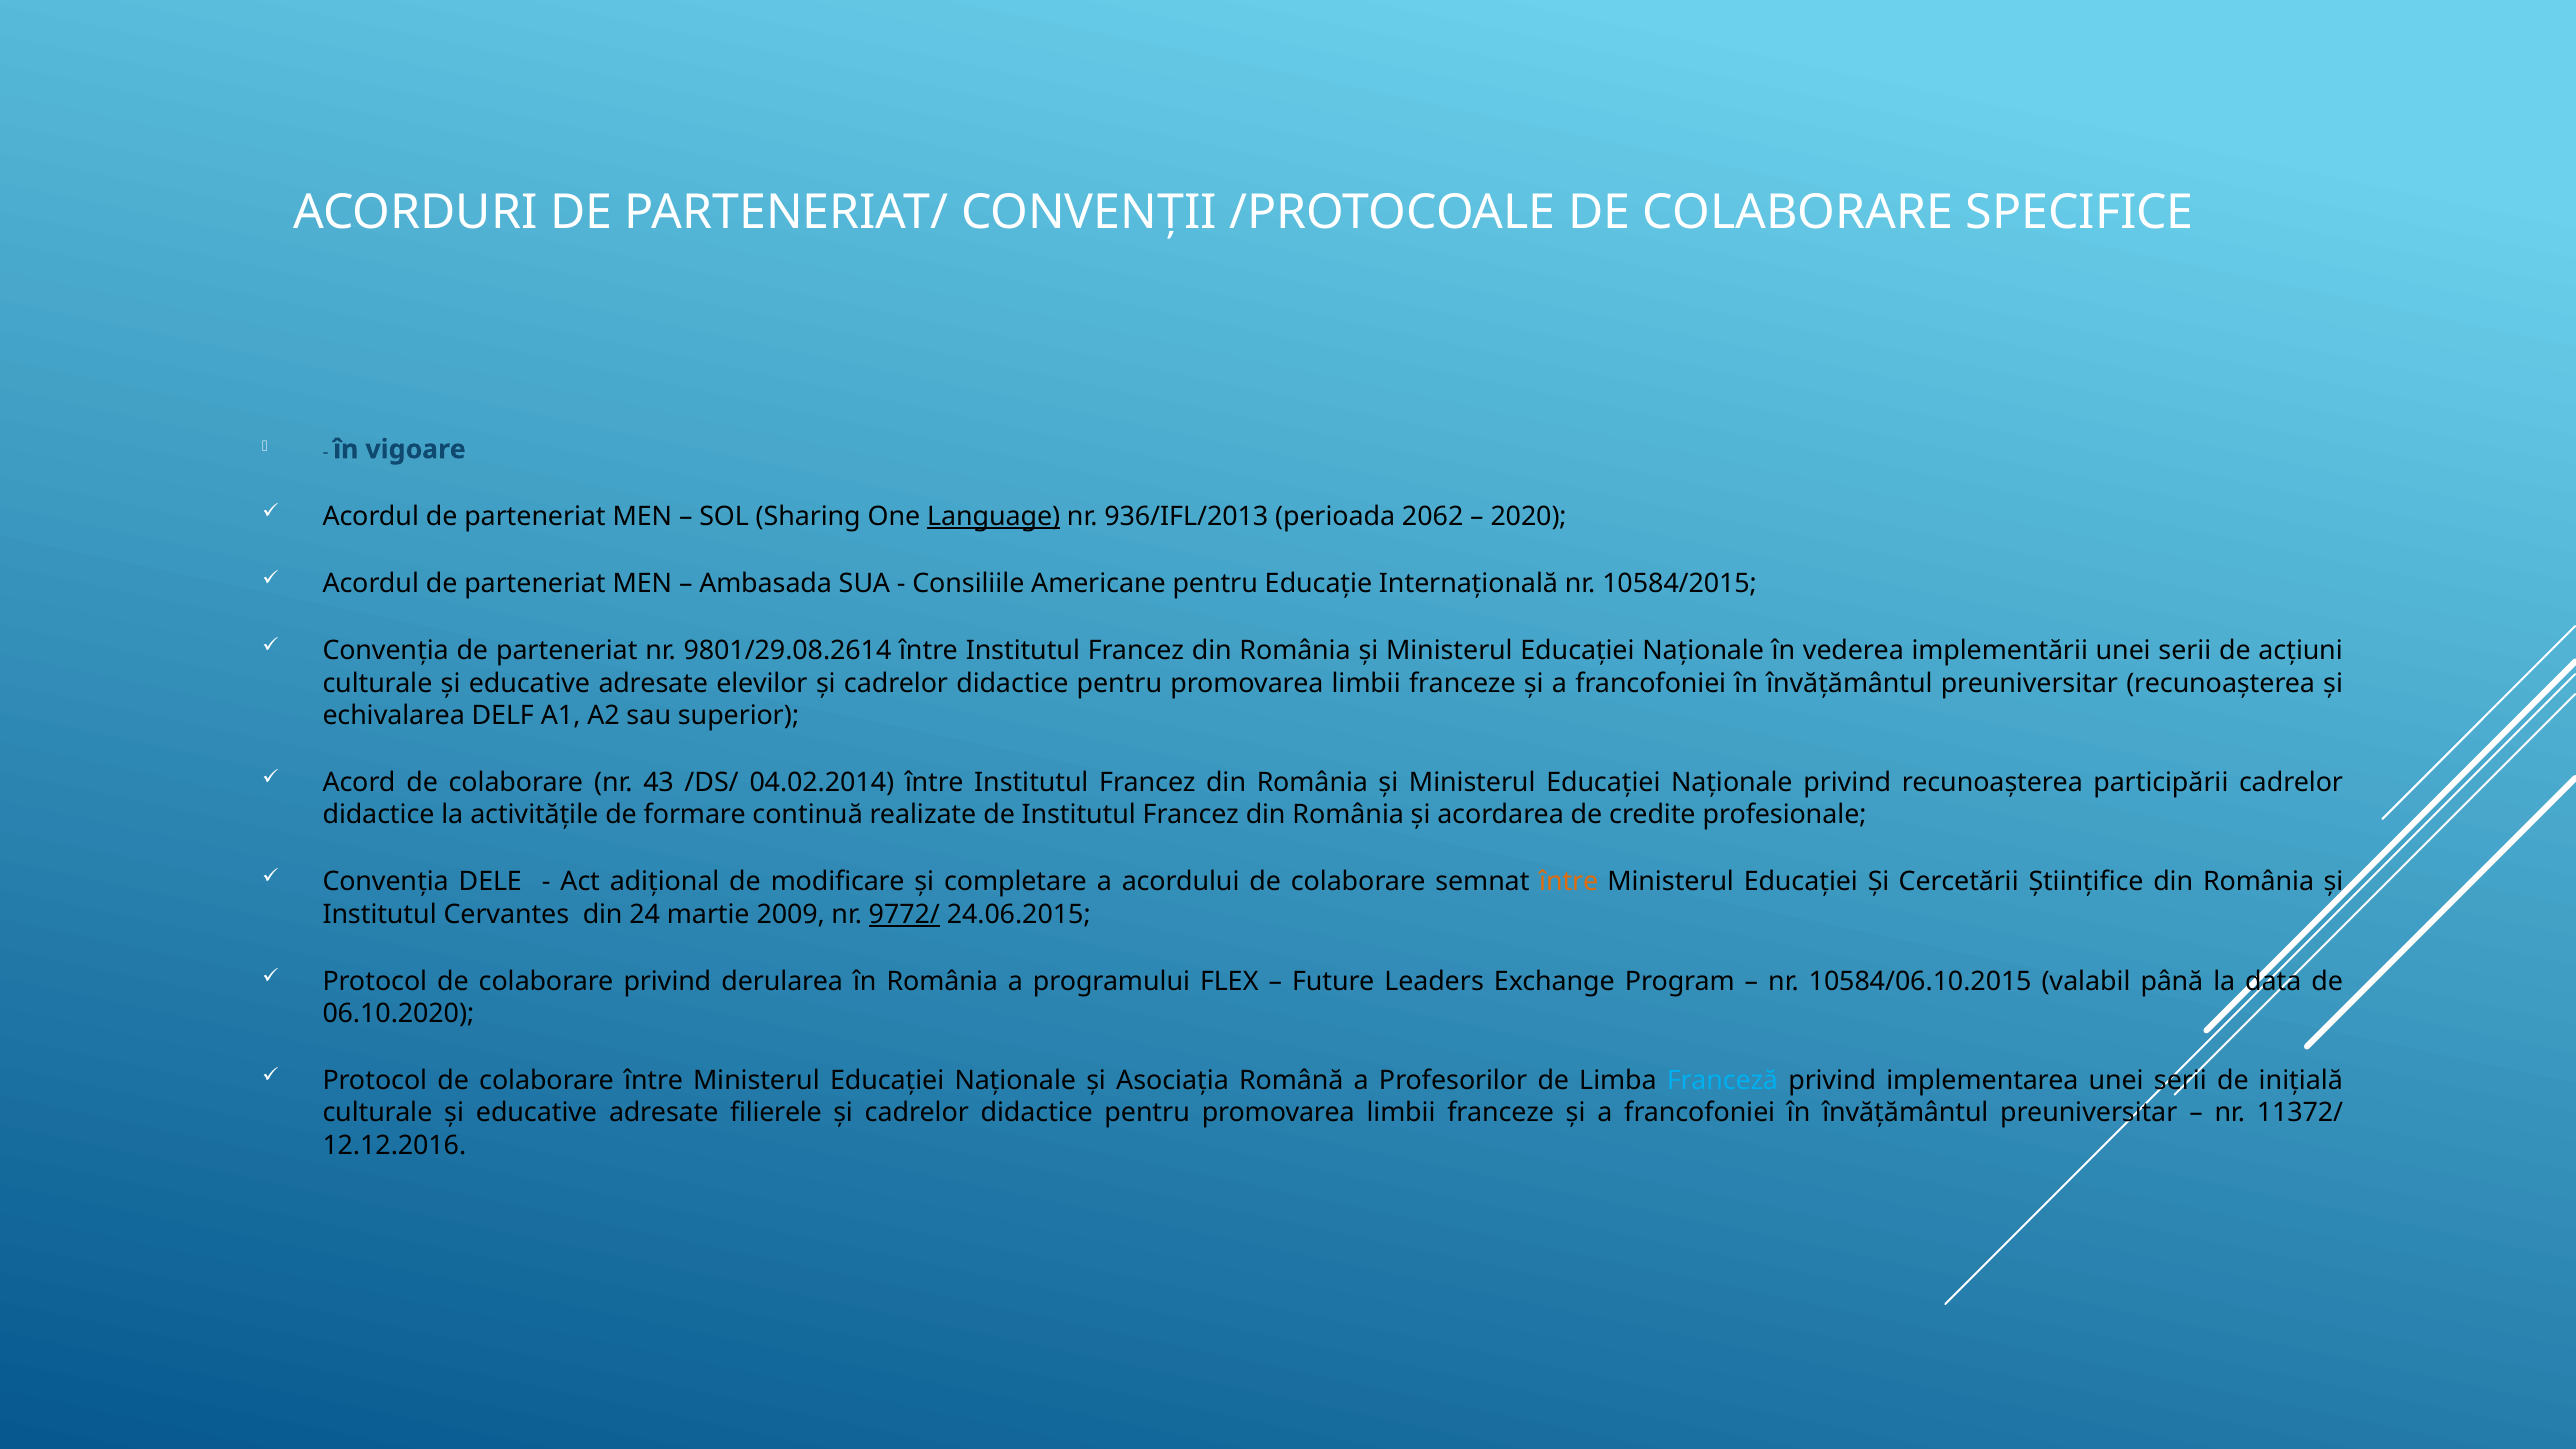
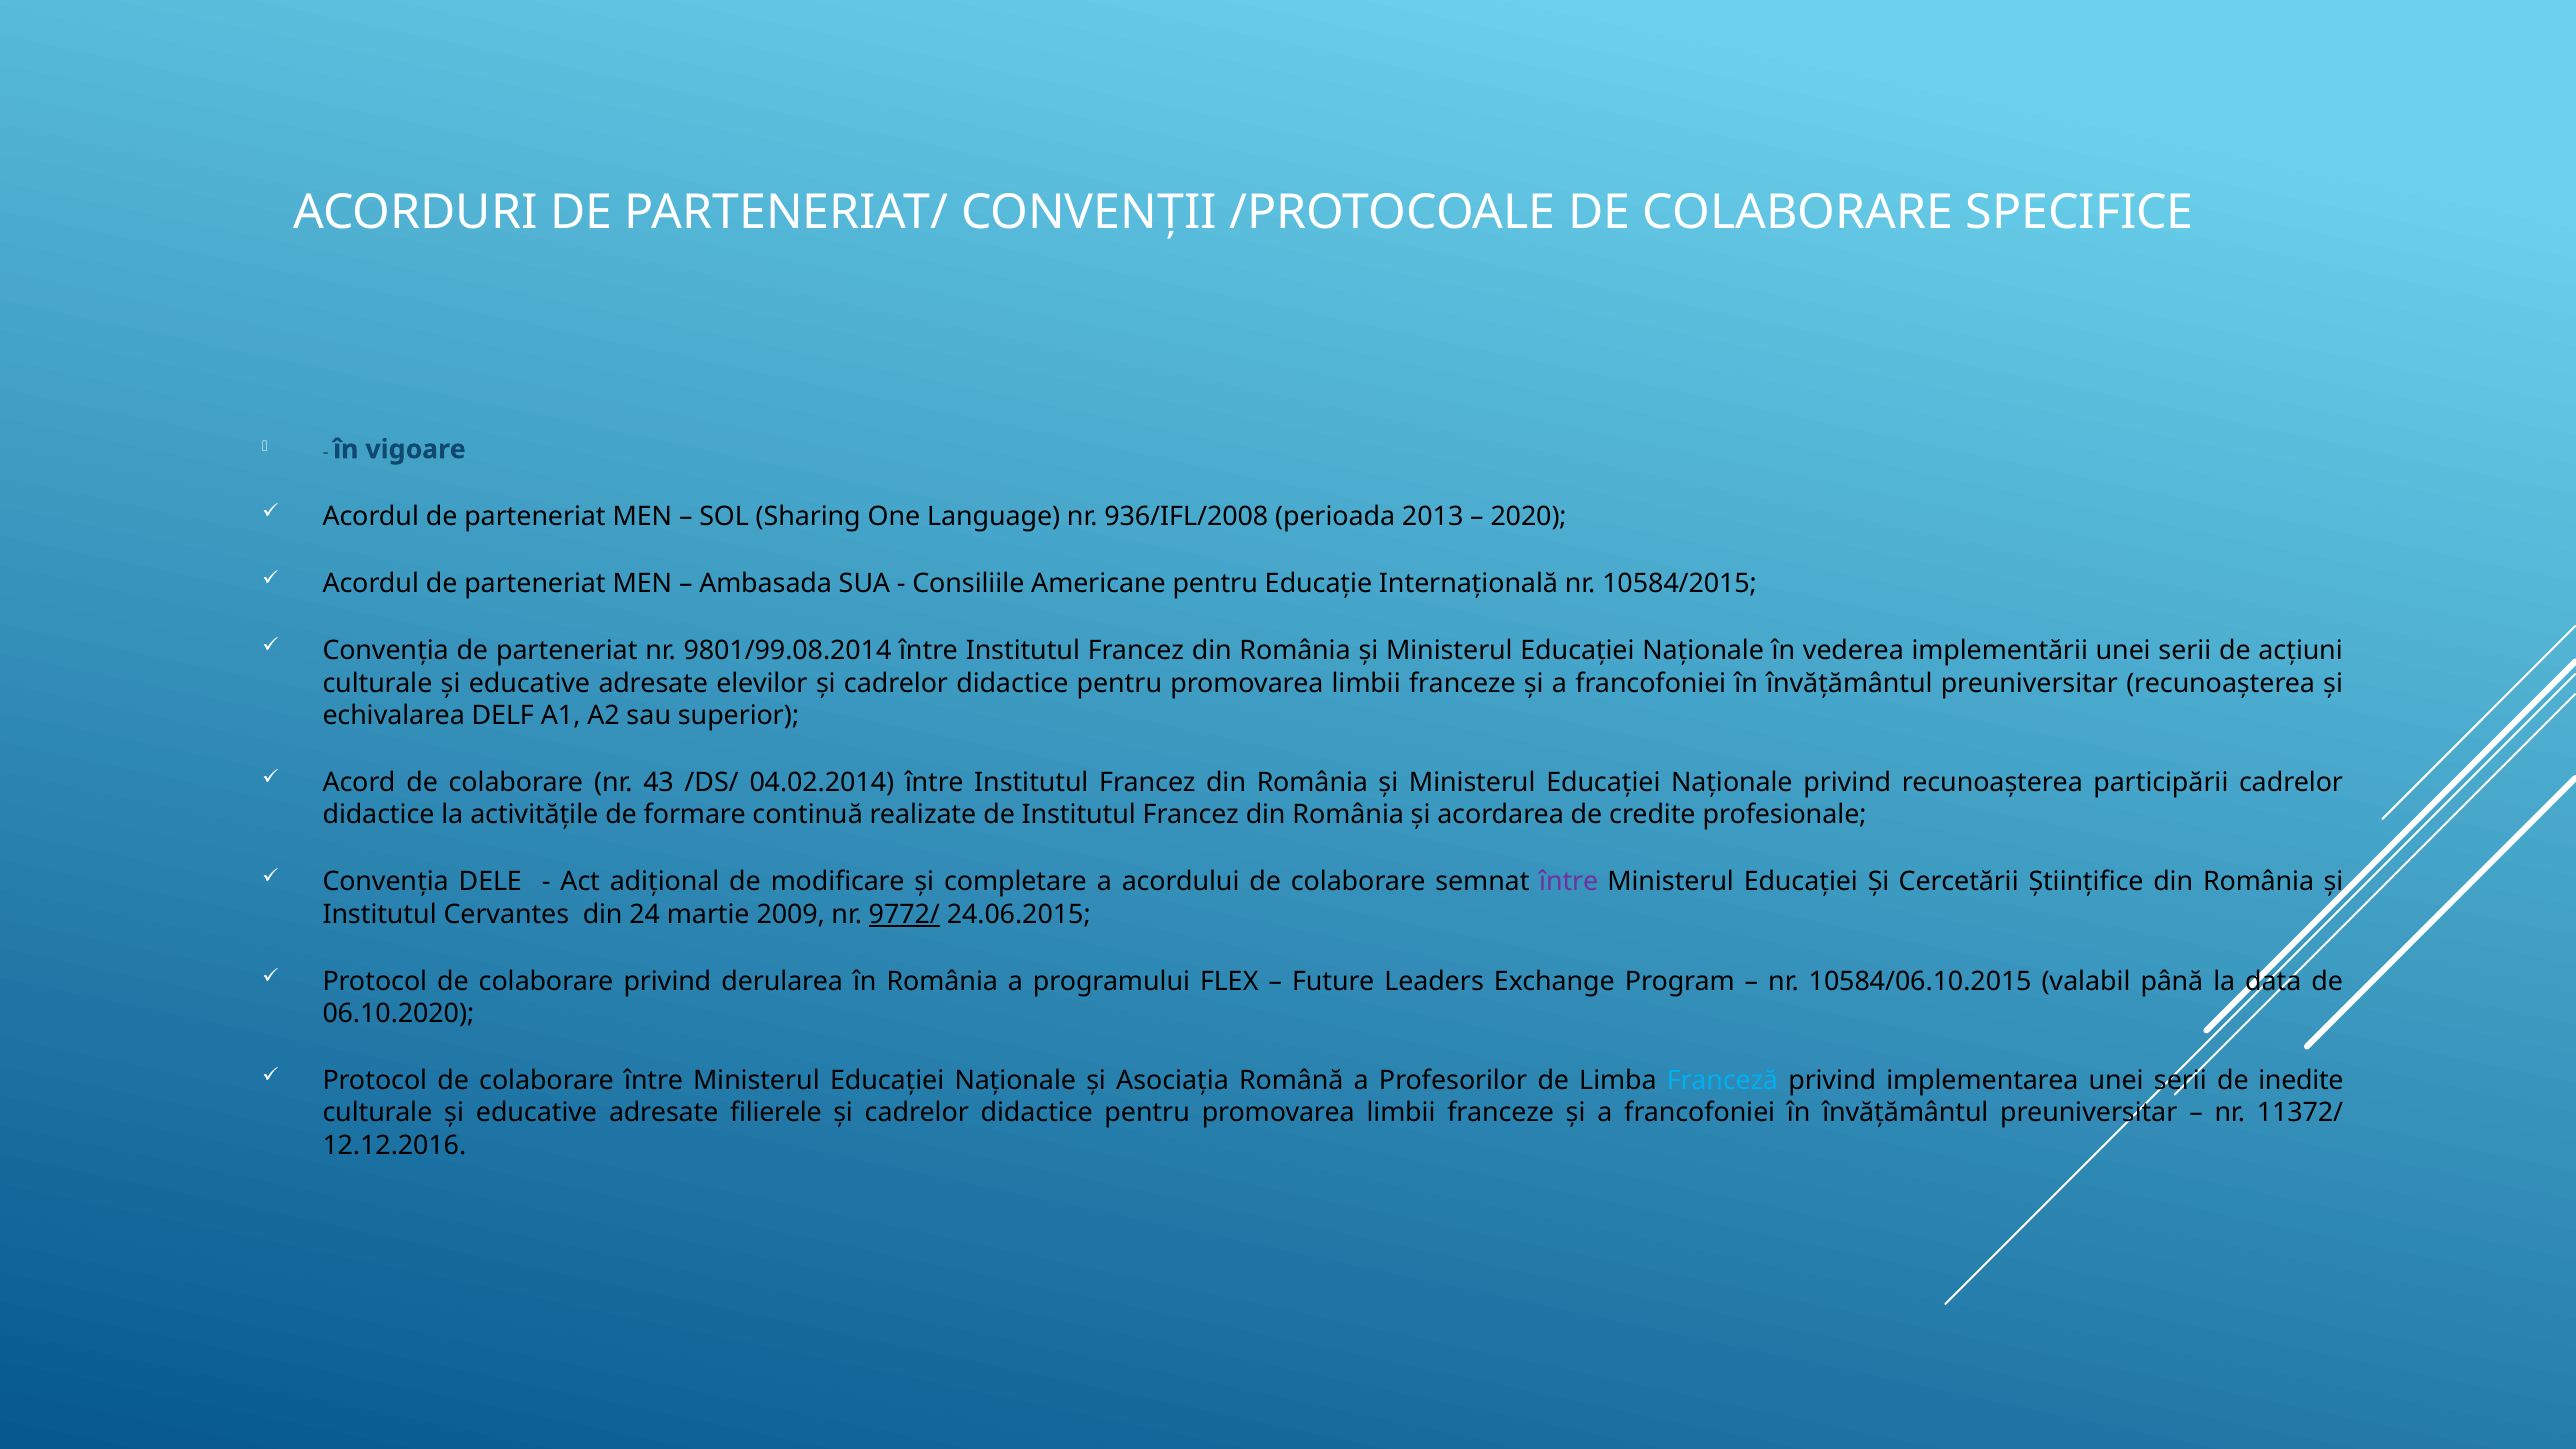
Language underline: present -> none
936/IFL/2013: 936/IFL/2013 -> 936/IFL/2008
2062: 2062 -> 2013
9801/29.08.2614: 9801/29.08.2614 -> 9801/99.08.2014
între at (1569, 882) colour: orange -> purple
inițială: inițială -> inedite
